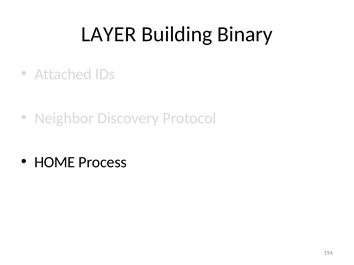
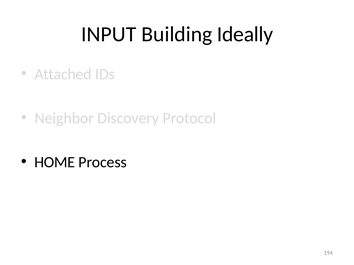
LAYER: LAYER -> INPUT
Binary: Binary -> Ideally
